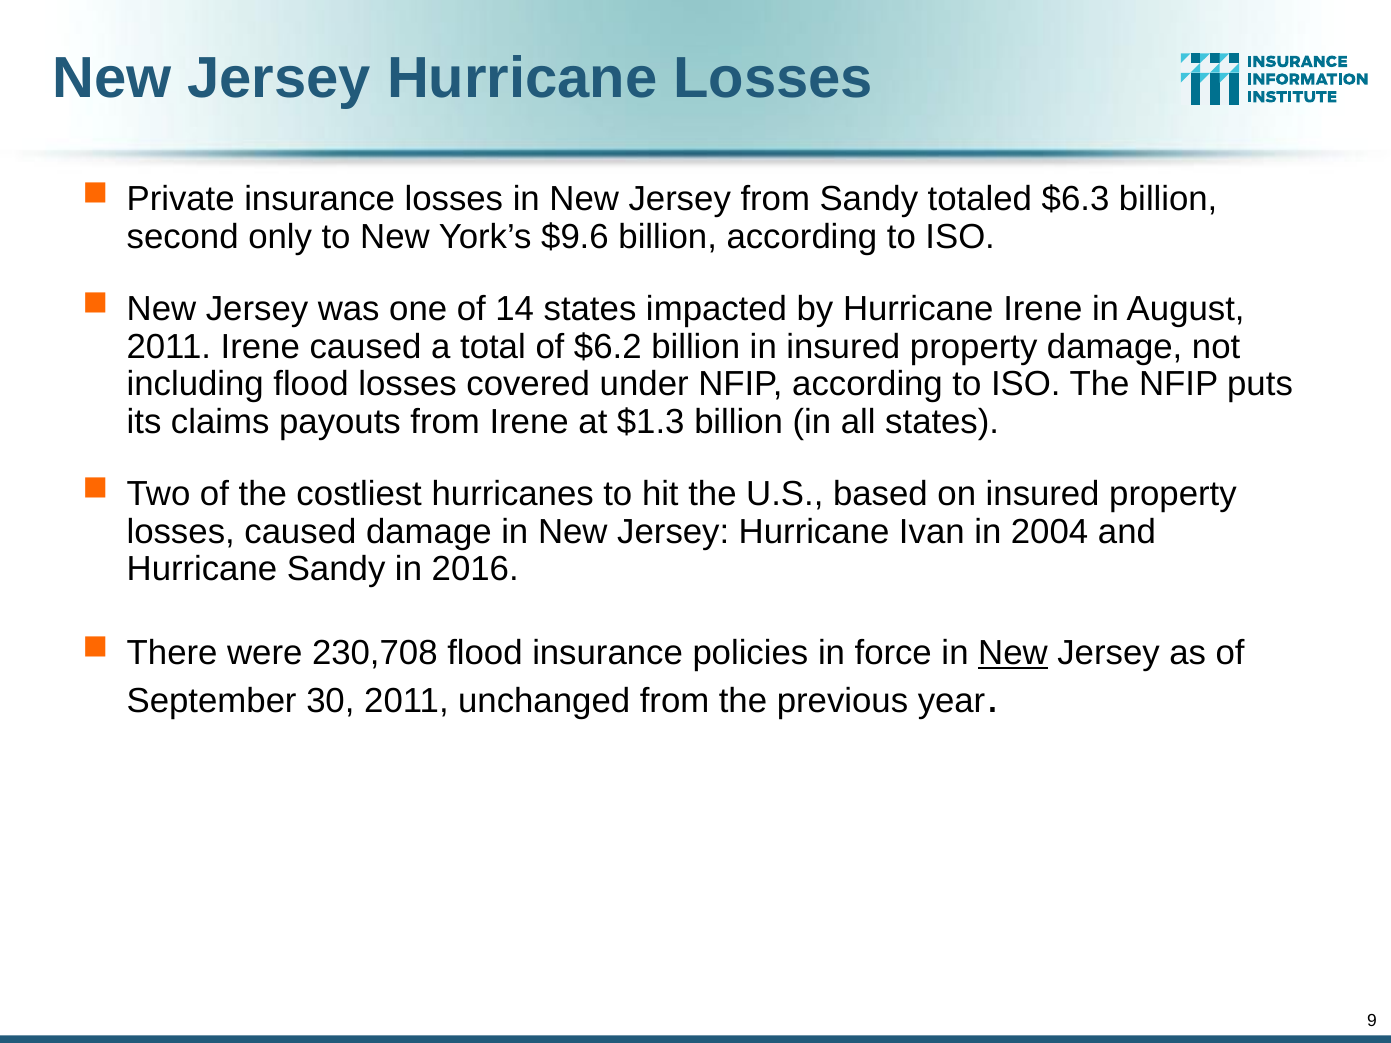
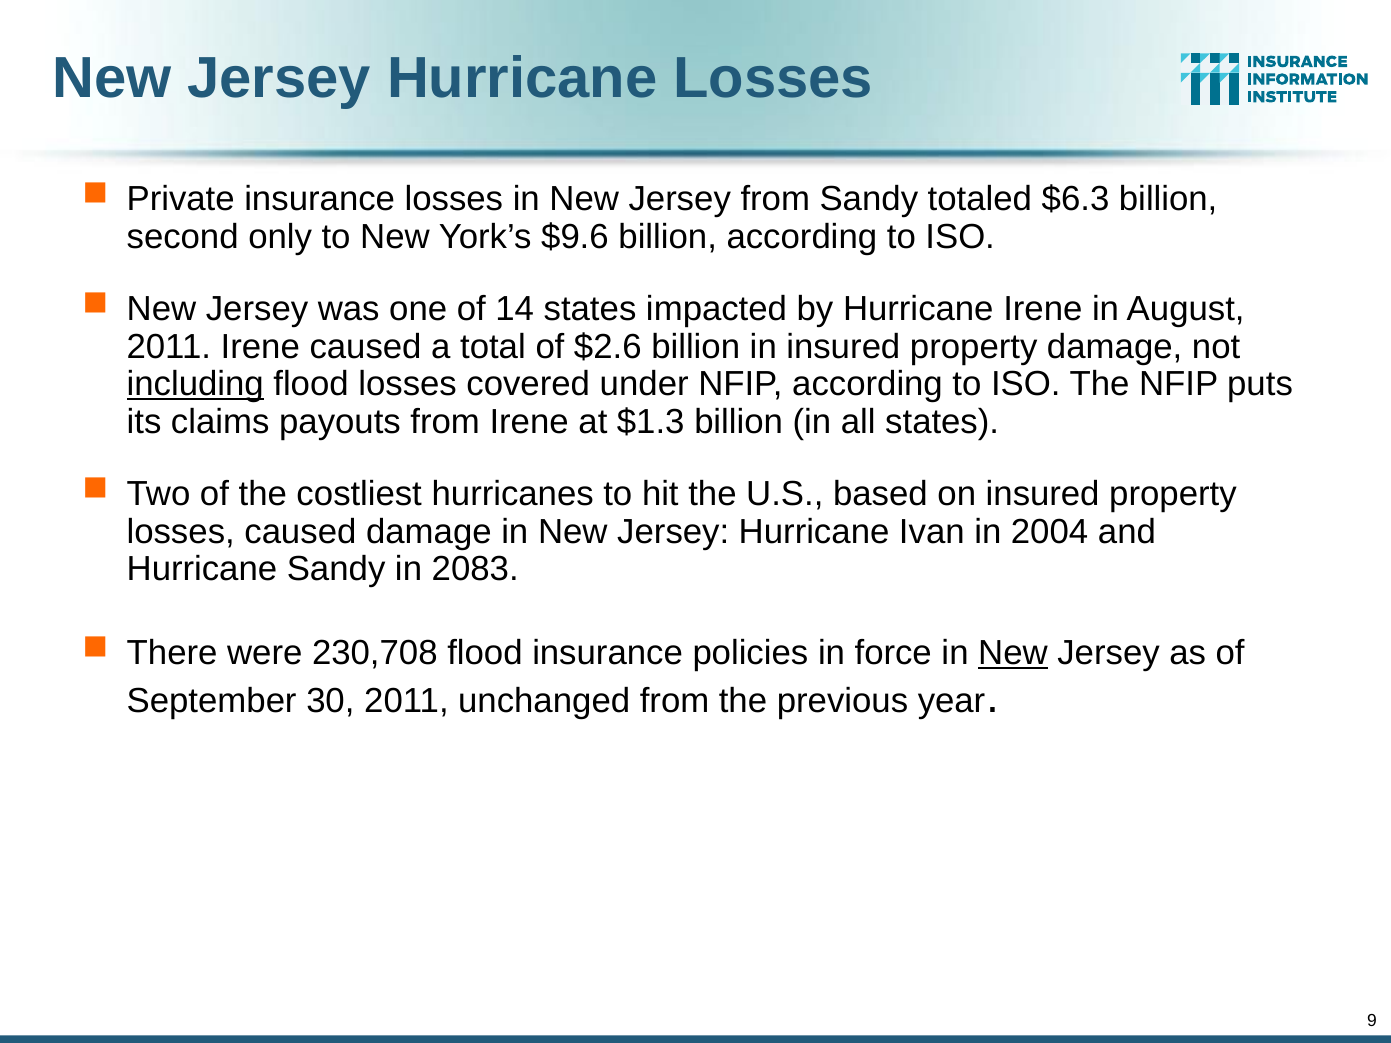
$6.2: $6.2 -> $2.6
including underline: none -> present
2016: 2016 -> 2083
